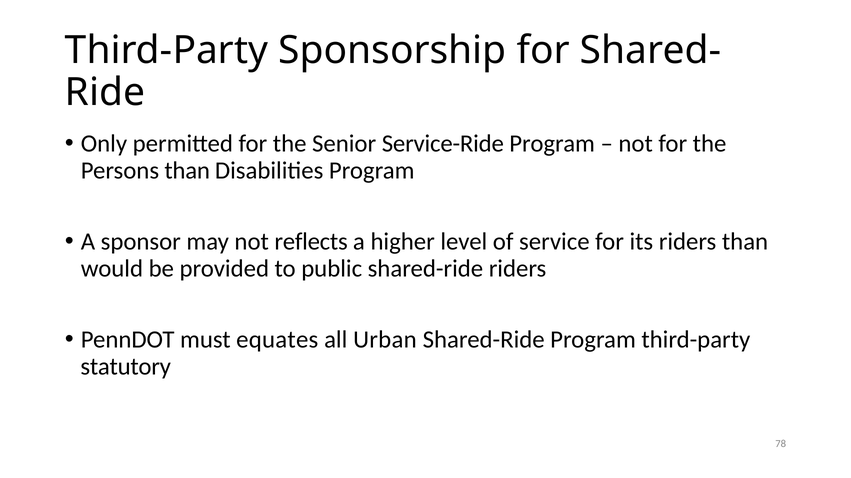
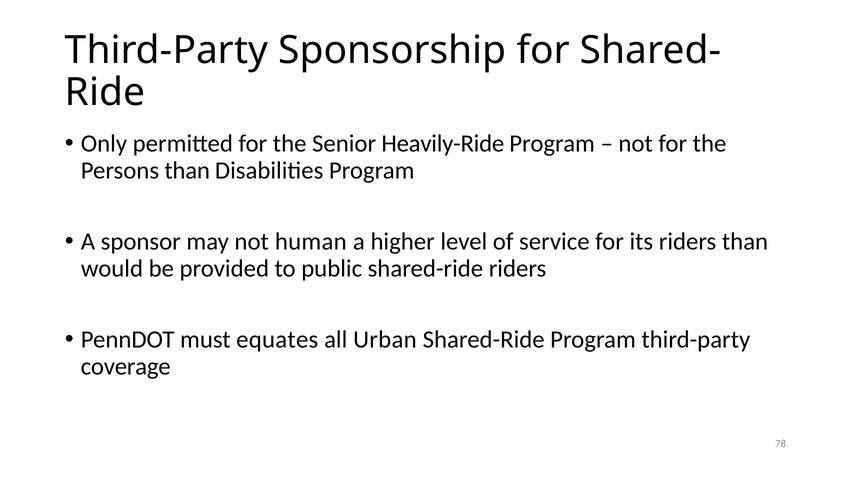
Service-Ride: Service-Ride -> Heavily-Ride
reflects: reflects -> human
statutory: statutory -> coverage
